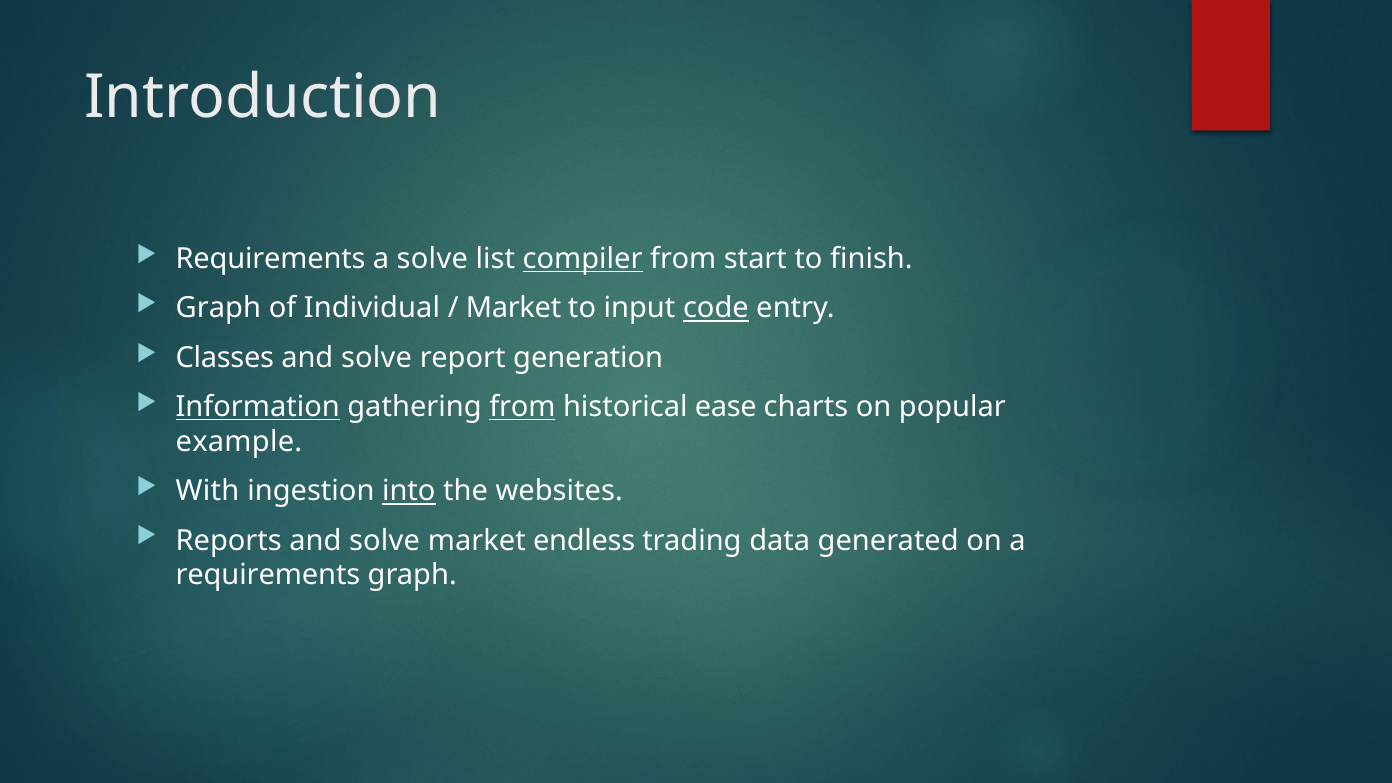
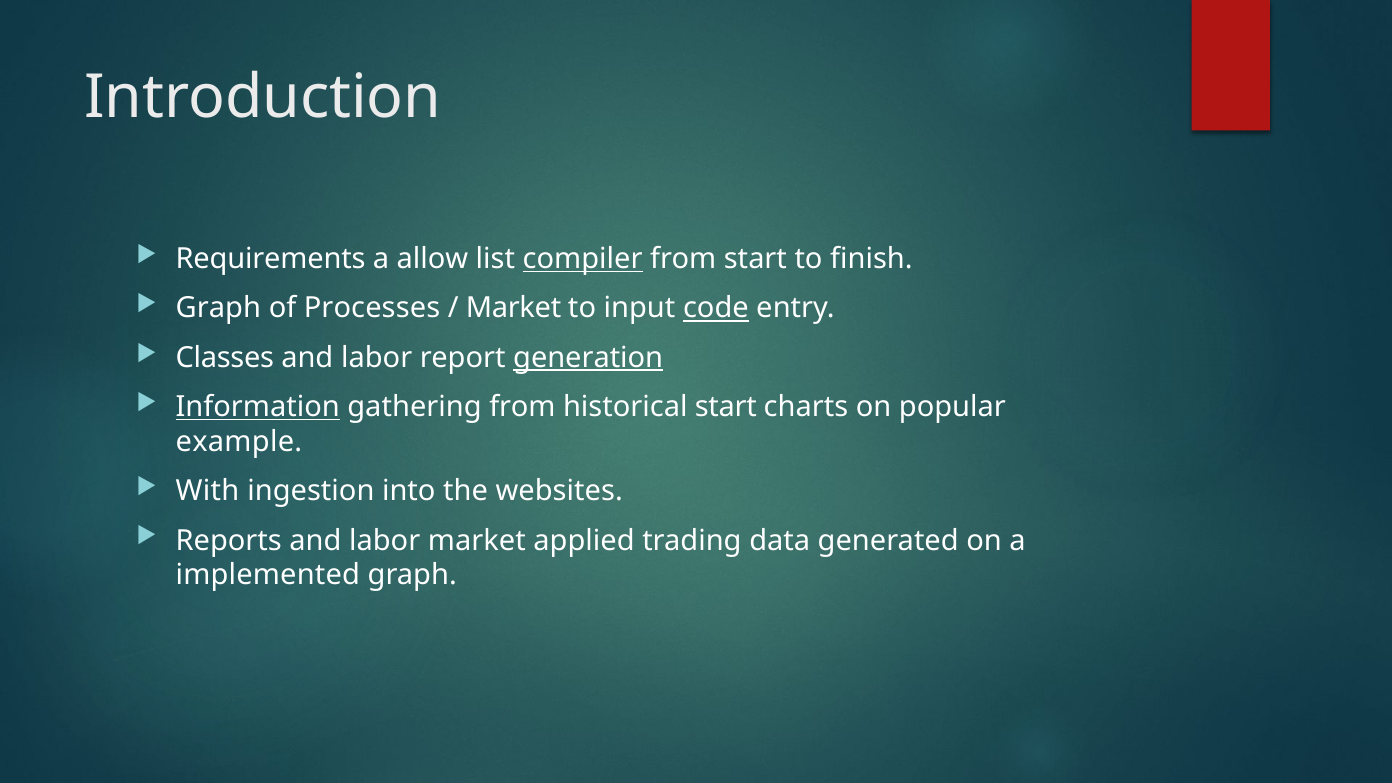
a solve: solve -> allow
Individual: Individual -> Processes
solve at (377, 358): solve -> labor
generation underline: none -> present
from at (522, 407) underline: present -> none
historical ease: ease -> start
into underline: present -> none
Reports and solve: solve -> labor
endless: endless -> applied
requirements at (268, 575): requirements -> implemented
